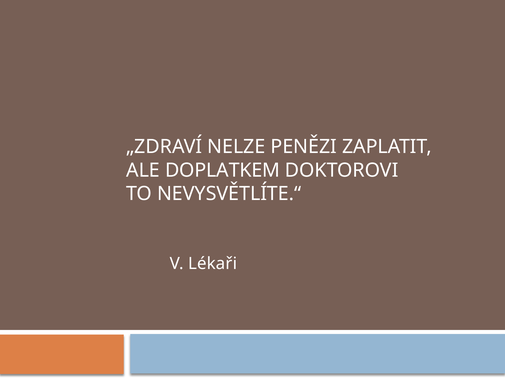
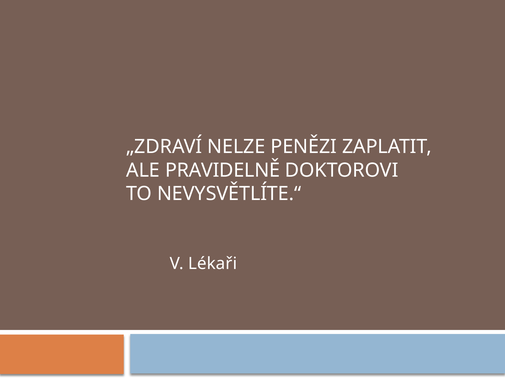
DOPLATKEM: DOPLATKEM -> PRAVIDELNĚ
